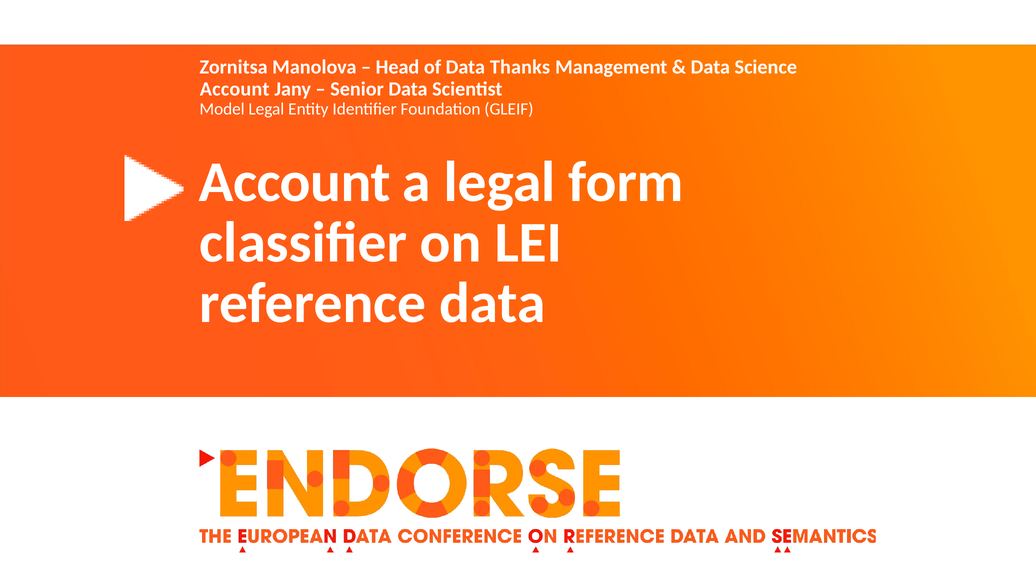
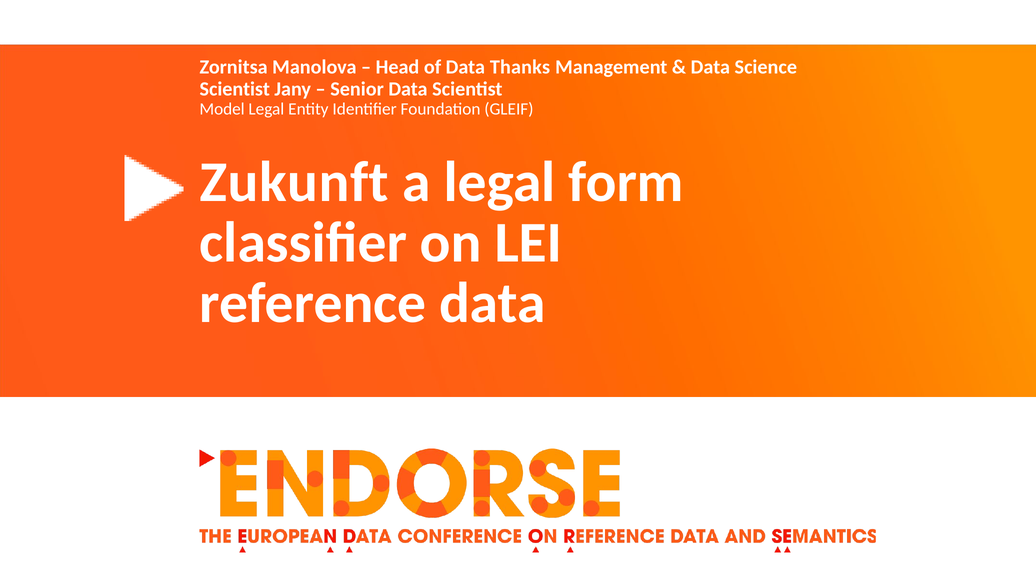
Account at (235, 89): Account -> Scientist
Account at (295, 182): Account -> Zukunft
